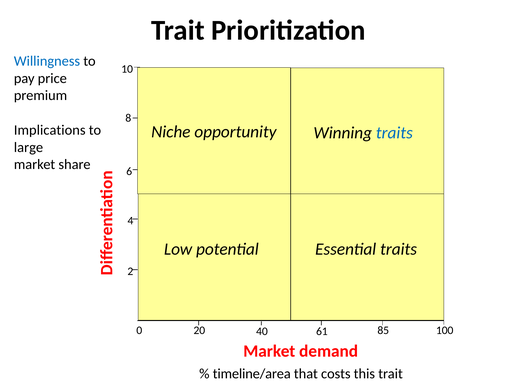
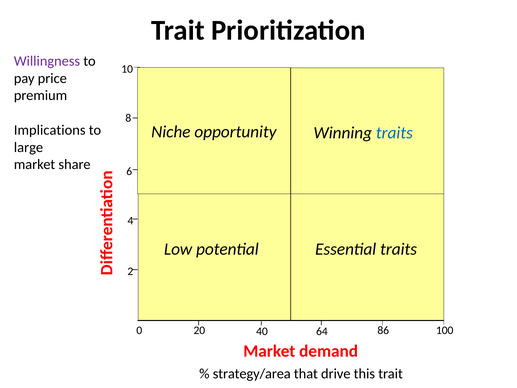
Willingness colour: blue -> purple
61: 61 -> 64
85: 85 -> 86
timeline/area: timeline/area -> strategy/area
costs: costs -> drive
